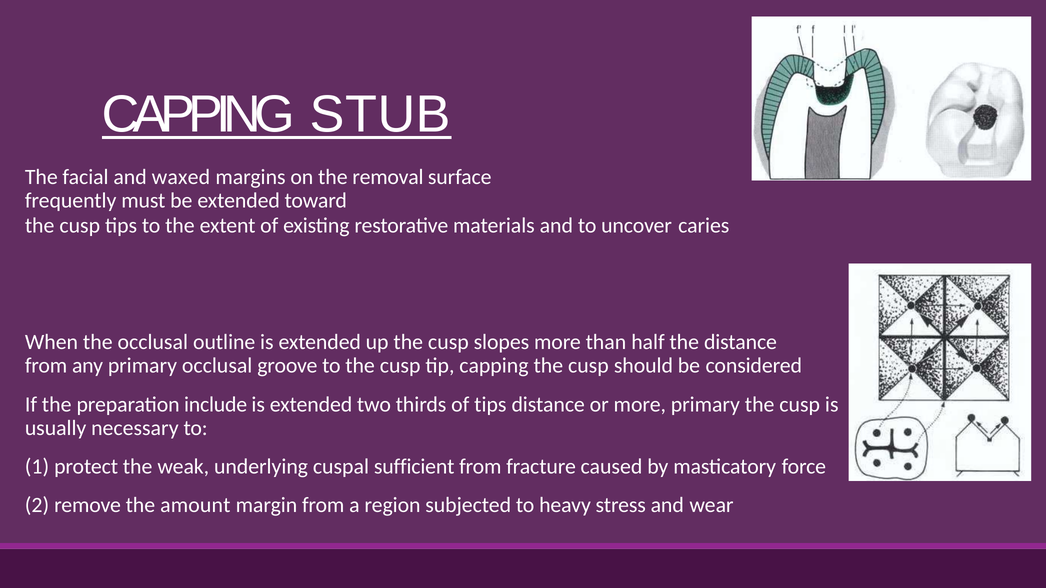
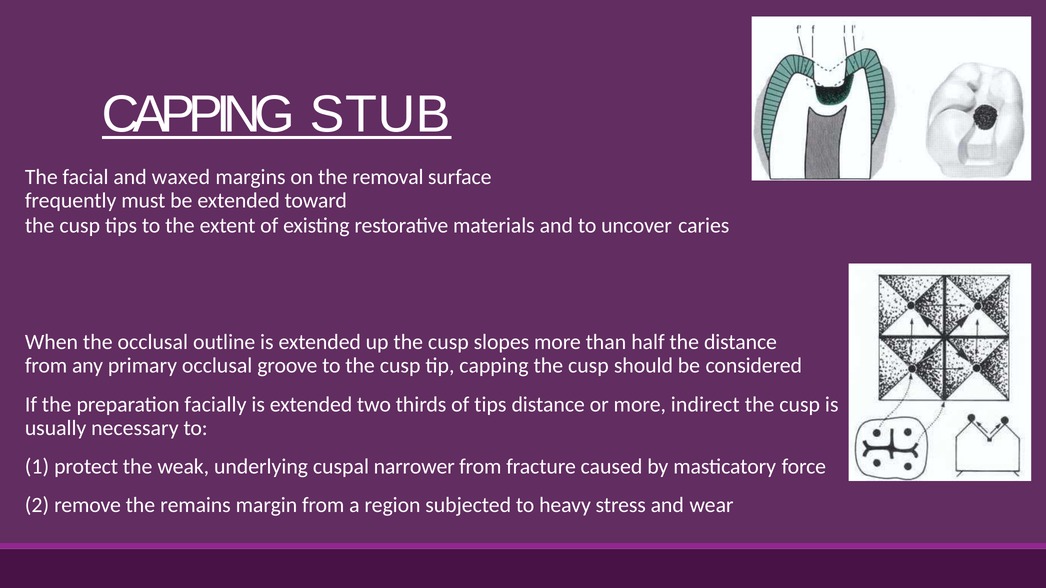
include: include -> facially
more primary: primary -> indirect
sufficient: sufficient -> narrower
amount: amount -> remains
